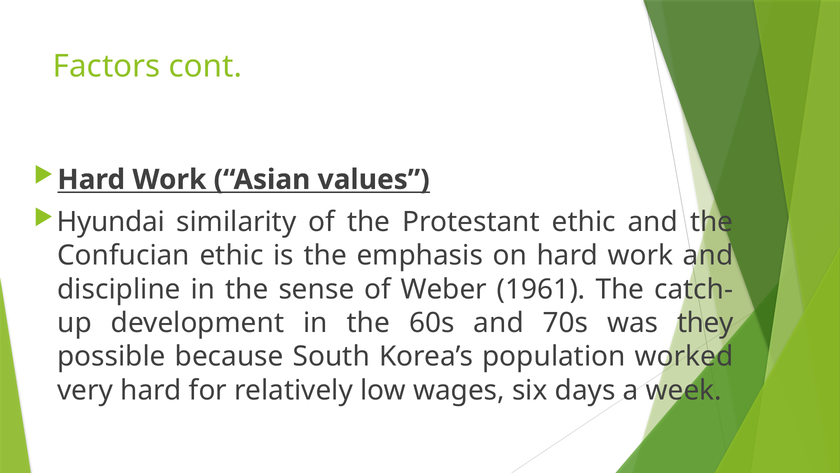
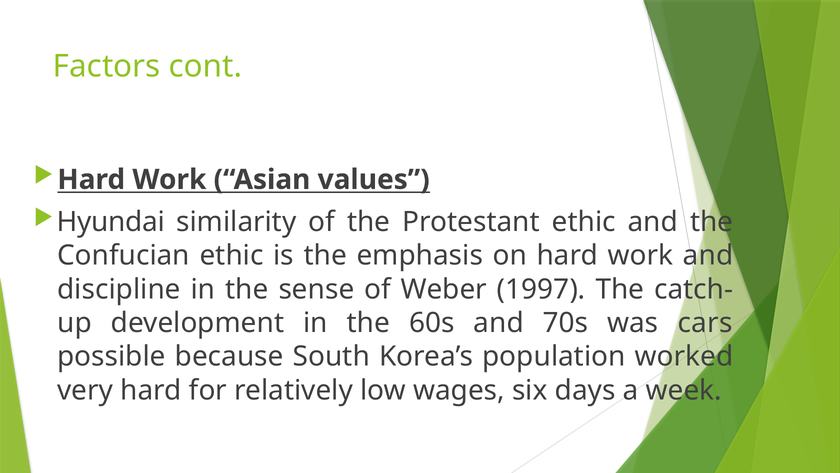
1961: 1961 -> 1997
they: they -> cars
